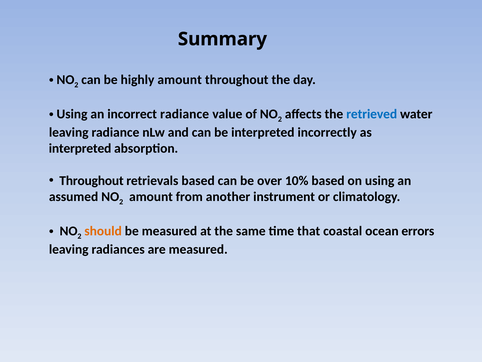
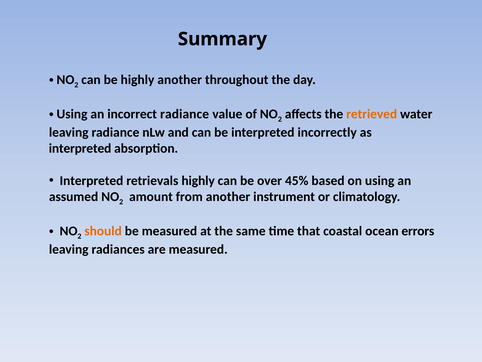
highly amount: amount -> another
retrieved colour: blue -> orange
Throughout at (92, 180): Throughout -> Interpreted
retrievals based: based -> highly
10%: 10% -> 45%
